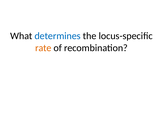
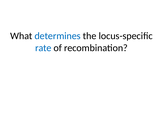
rate colour: orange -> blue
